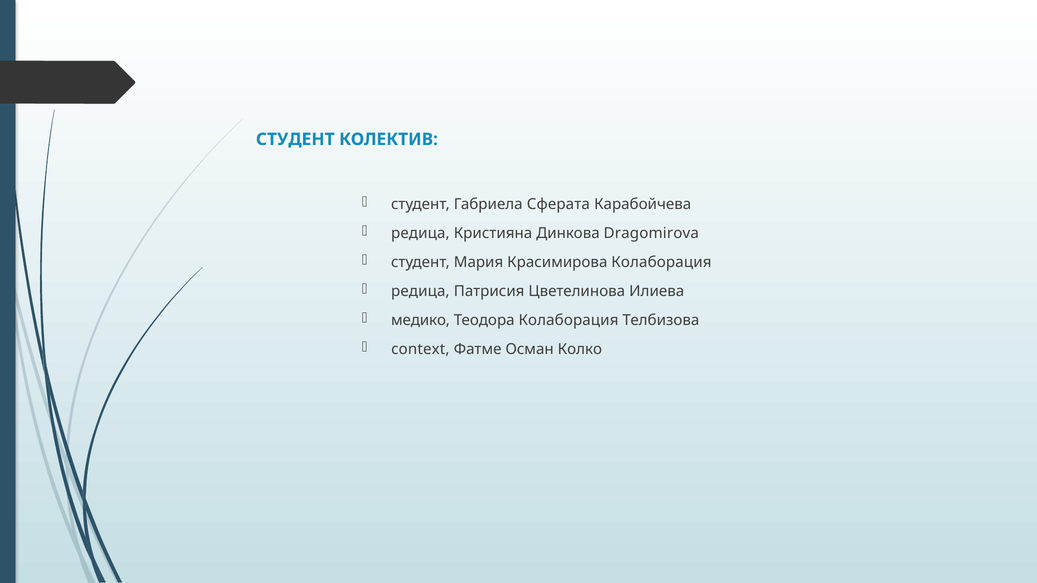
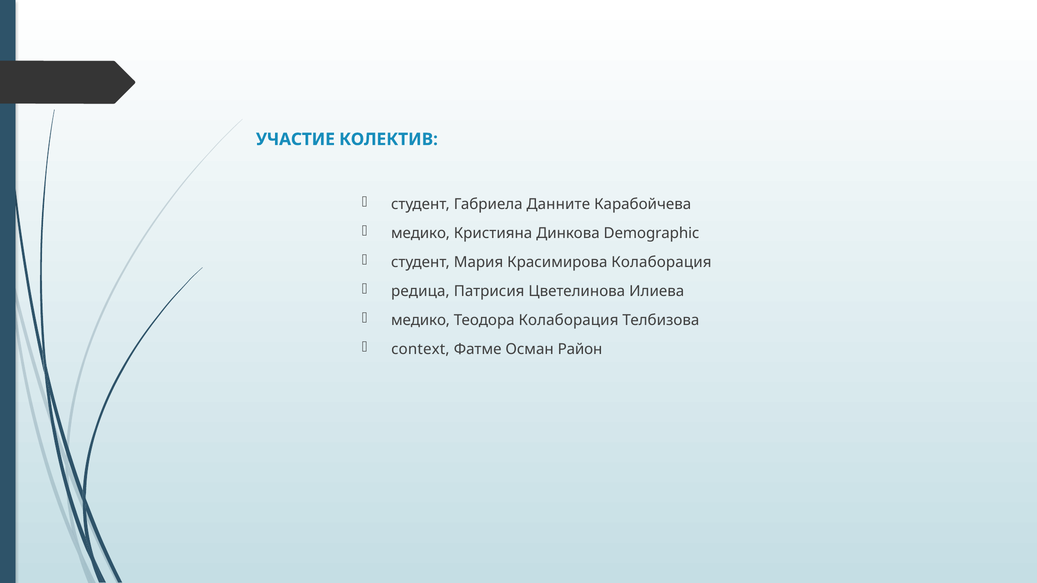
СТУДЕНТ at (295, 139): СТУДЕНТ -> УЧАСТИЕ
Сферата: Сферата -> Данните
редица at (420, 233): редица -> медико
Dragomirova: Dragomirova -> Demographic
Колко: Колко -> Район
